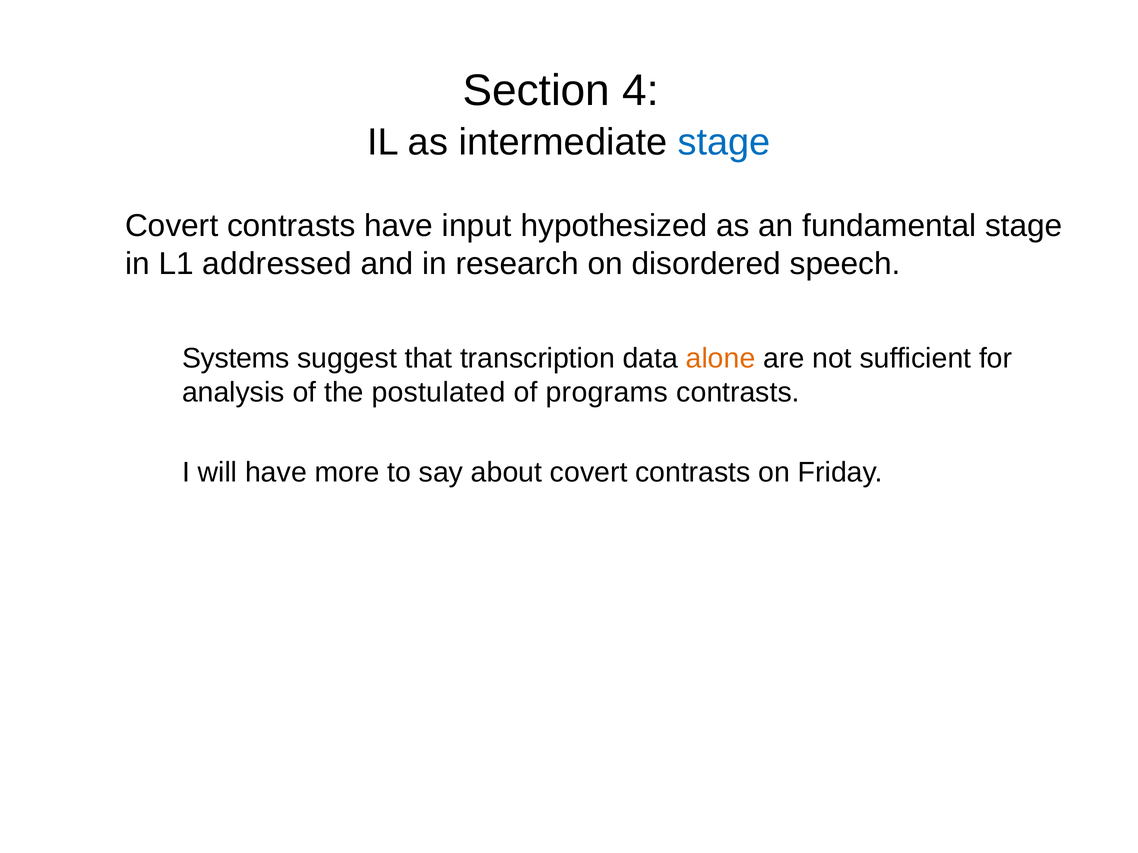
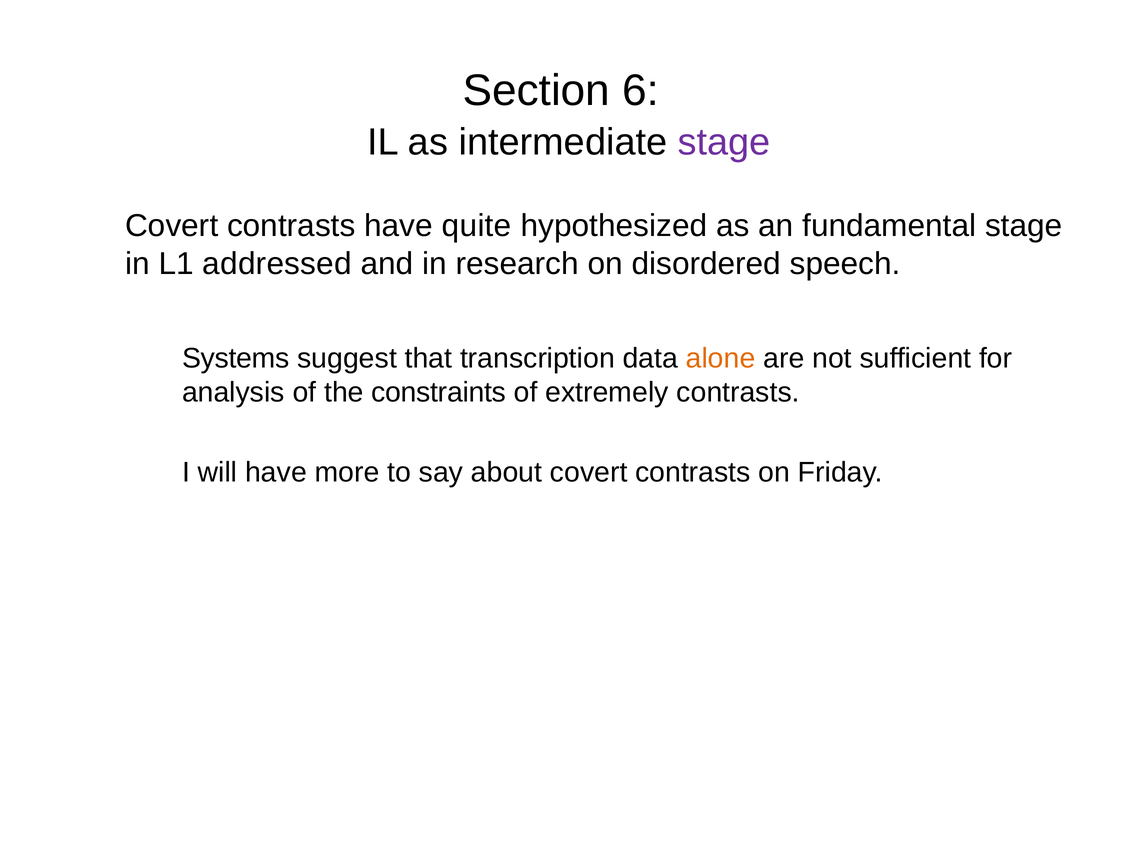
4: 4 -> 6
stage at (724, 142) colour: blue -> purple
input: input -> quite
postulated: postulated -> constraints
programs: programs -> extremely
